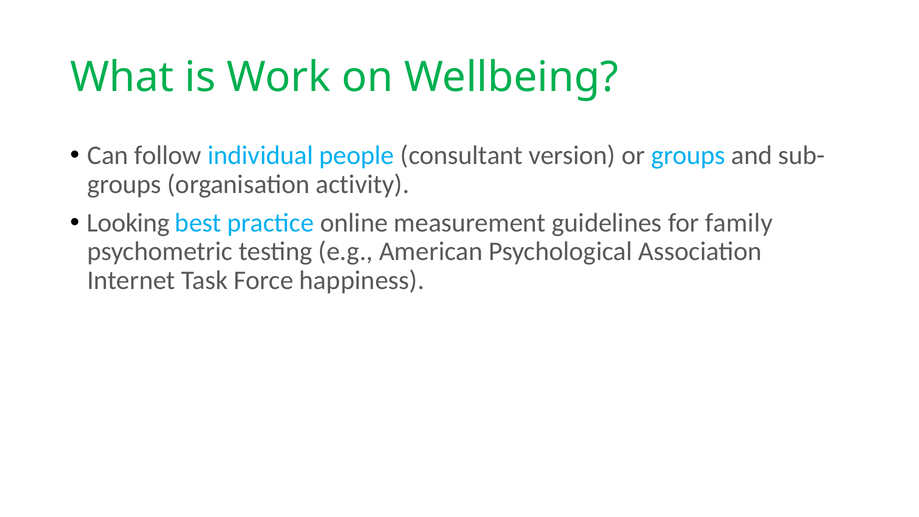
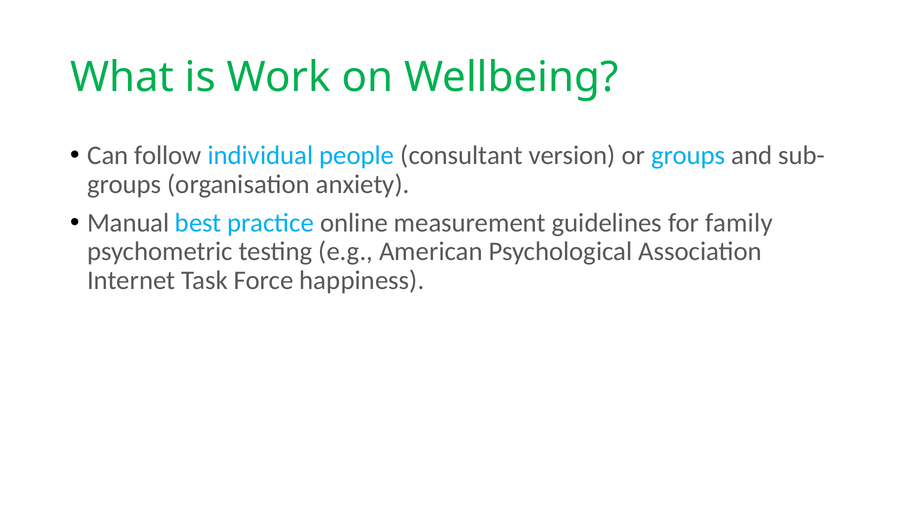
activity: activity -> anxiety
Looking: Looking -> Manual
